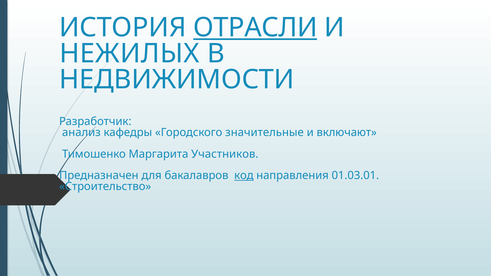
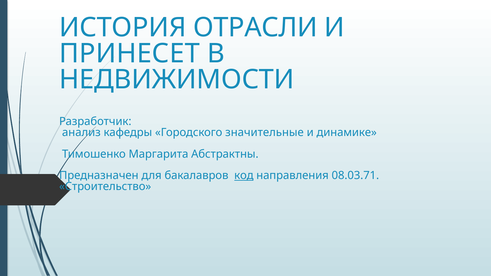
ОТРАСЛИ underline: present -> none
НЕЖИЛЫХ: НЕЖИЛЫХ -> ПРИНЕСЕТ
включают: включают -> динамике
Участников: Участников -> Абстрактны
01.03.01: 01.03.01 -> 08.03.71
